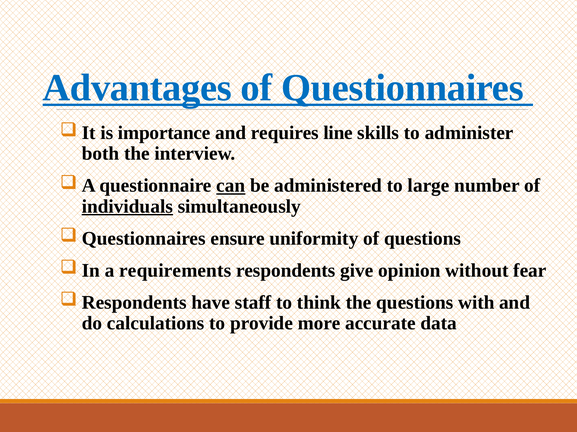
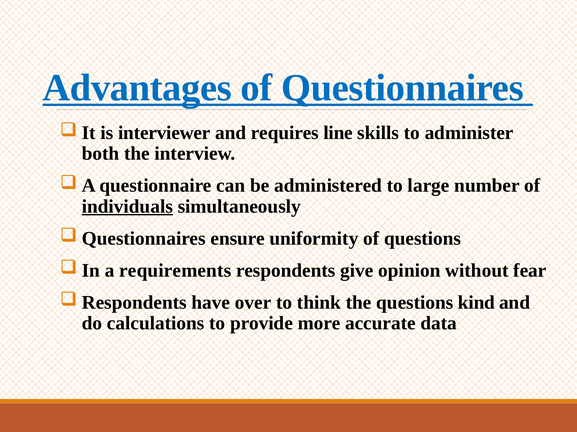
importance: importance -> interviewer
can underline: present -> none
staff: staff -> over
with: with -> kind
